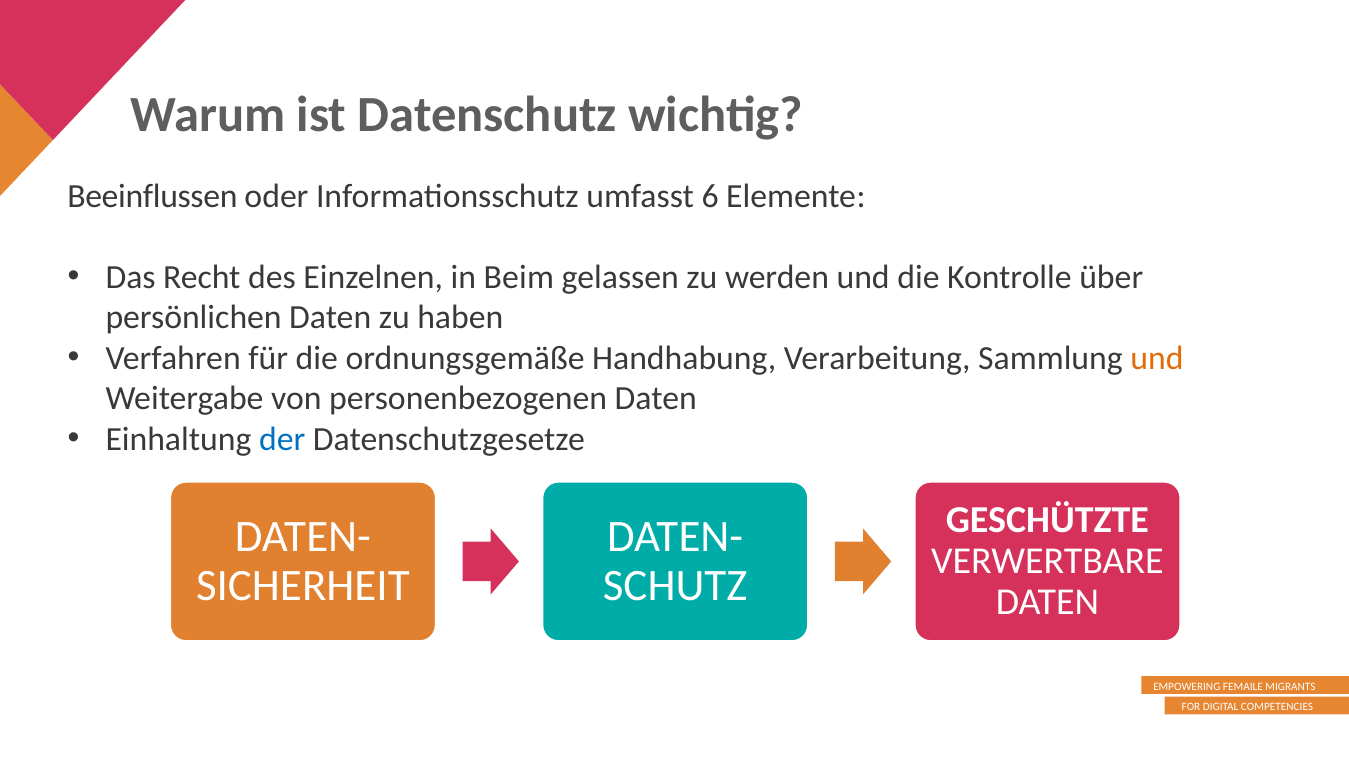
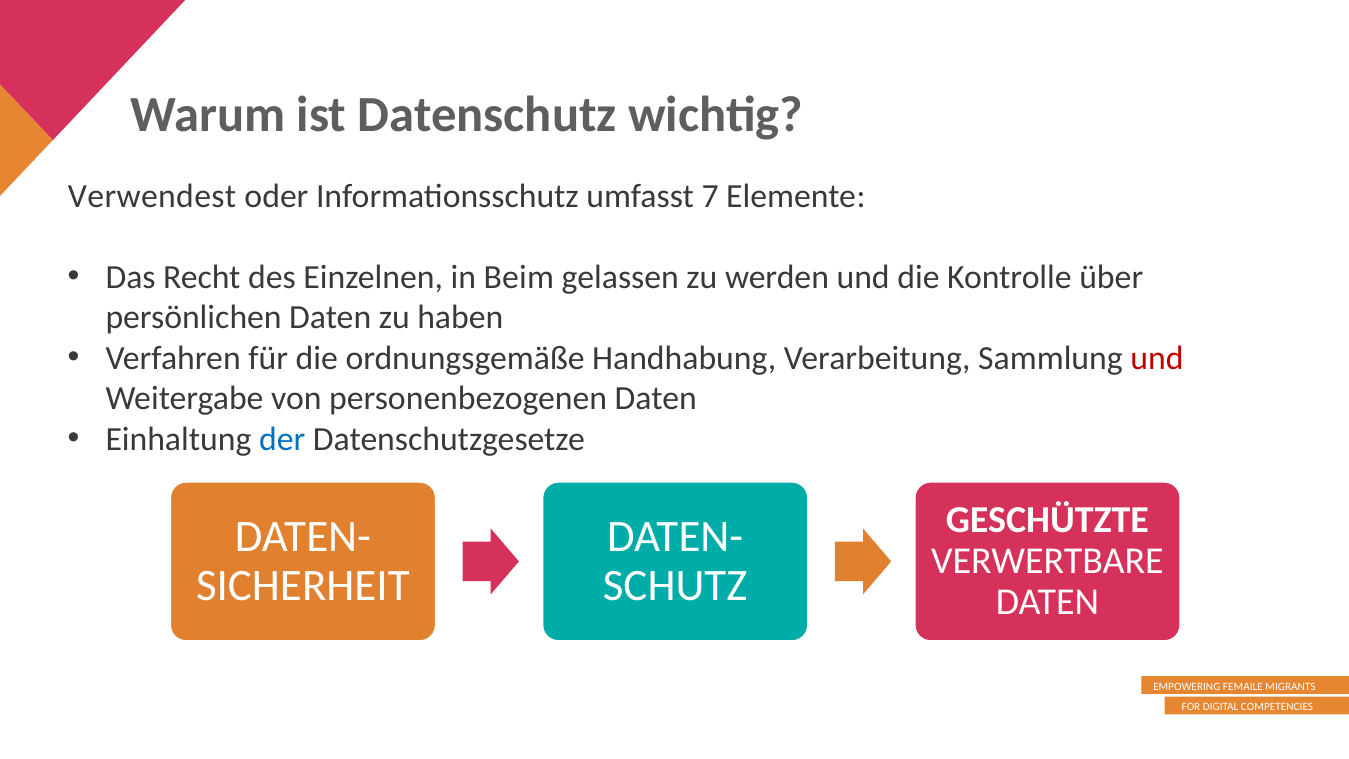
Beeinflussen: Beeinflussen -> Verwendest
6: 6 -> 7
und at (1157, 358) colour: orange -> red
